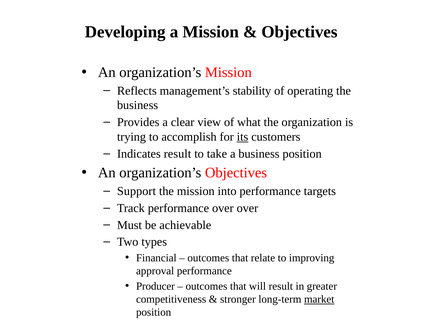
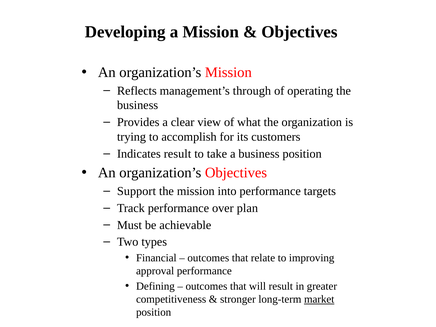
stability: stability -> through
its underline: present -> none
over over: over -> plan
Producer: Producer -> Defining
